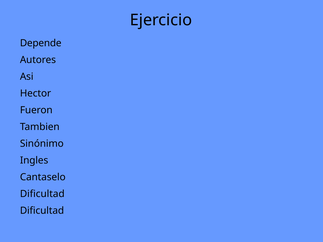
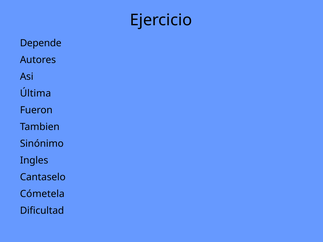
Hector: Hector -> Última
Dificultad at (42, 194): Dificultad -> Cómetela
